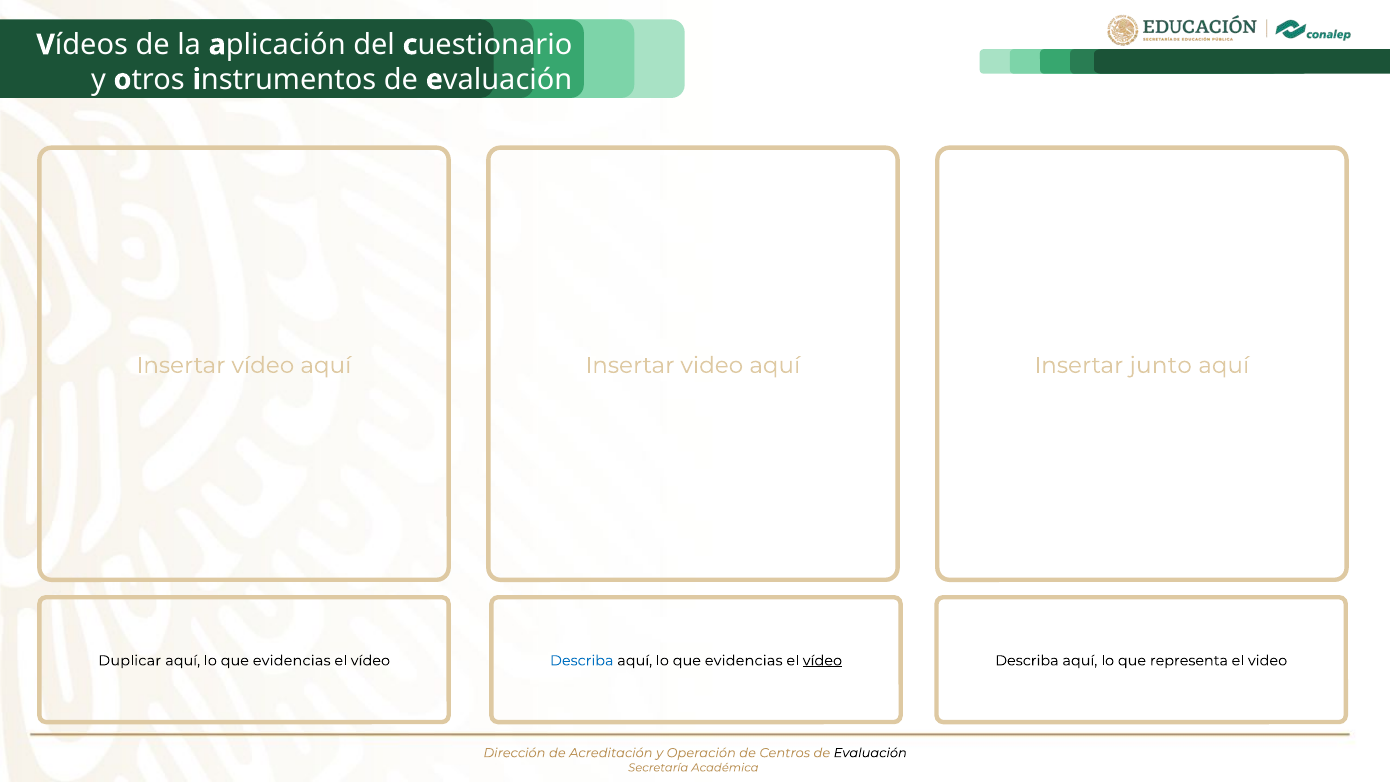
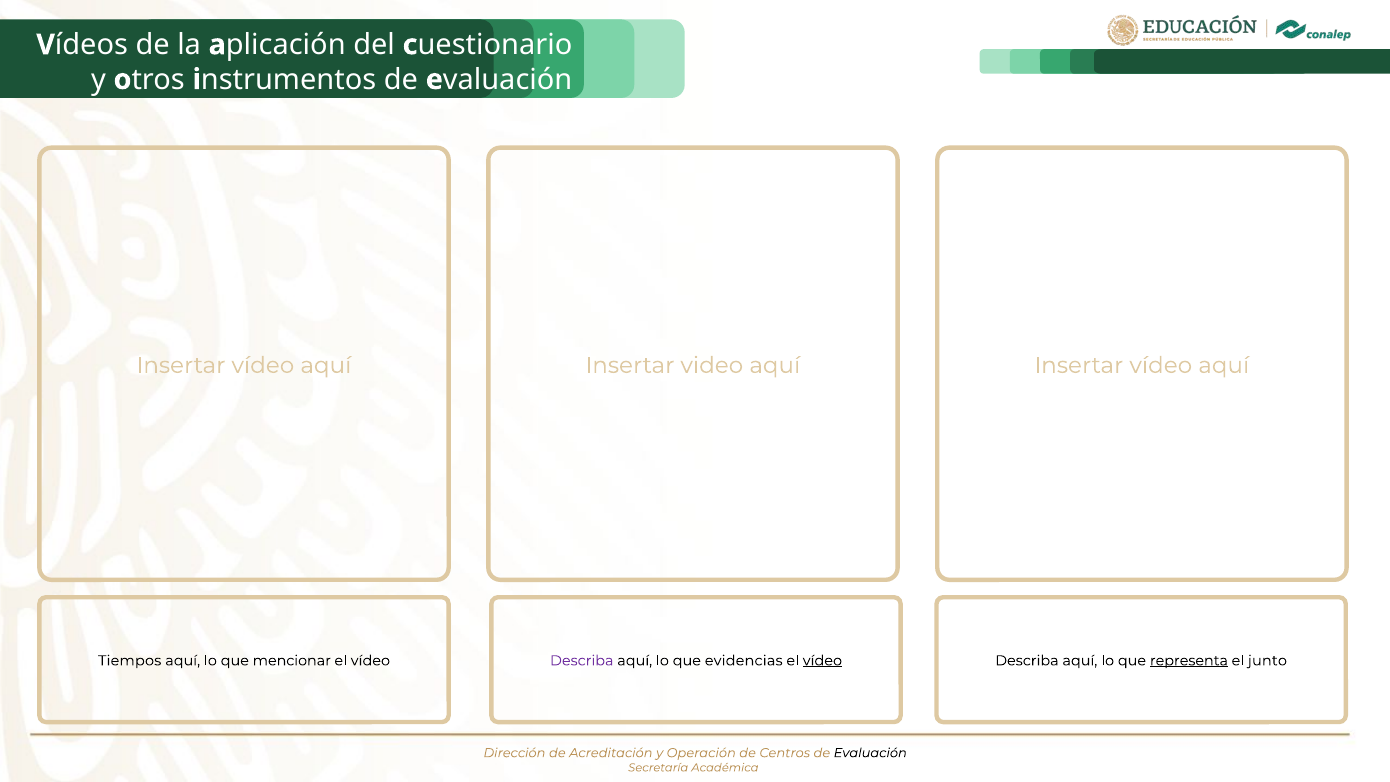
aquí Insertar junto: junto -> vídeo
Duplicar: Duplicar -> Tiempos
evidencias at (292, 661): evidencias -> mencionar
Describa at (582, 661) colour: blue -> purple
representa underline: none -> present
el video: video -> junto
